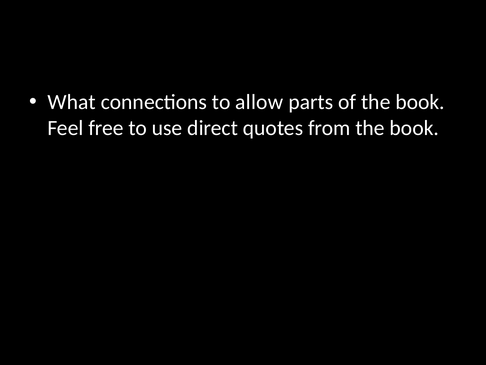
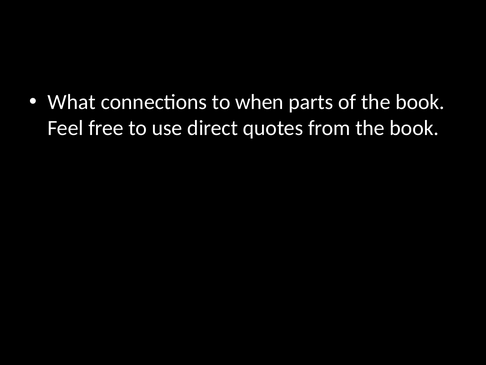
allow: allow -> when
